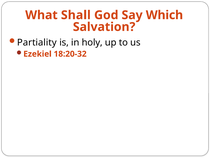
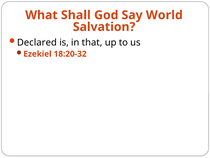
Which: Which -> World
Partiality: Partiality -> Declared
holy: holy -> that
